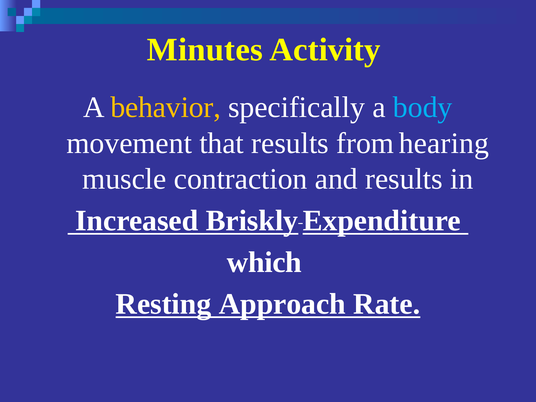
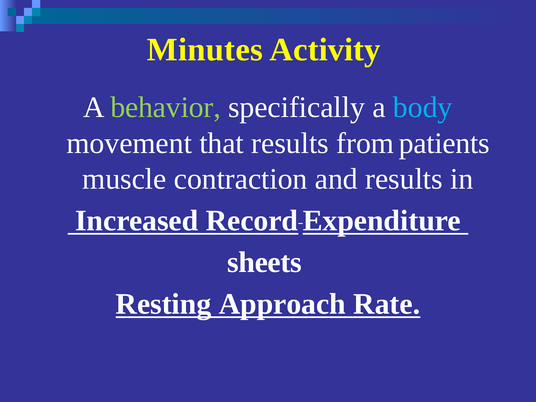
behavior colour: yellow -> light green
hearing: hearing -> patients
Briskly: Briskly -> Record
which: which -> sheets
